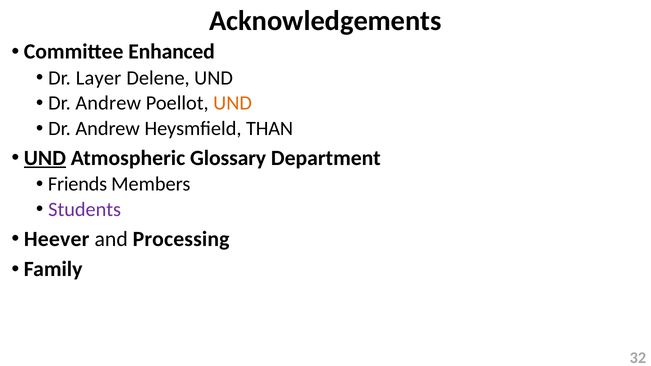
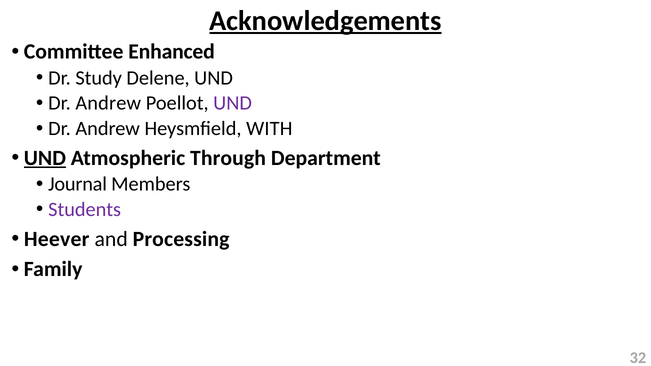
Acknowledgements underline: none -> present
Layer: Layer -> Study
UND at (233, 103) colour: orange -> purple
THAN: THAN -> WITH
Glossary: Glossary -> Through
Friends: Friends -> Journal
